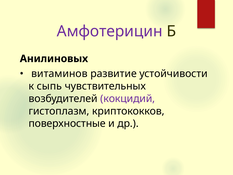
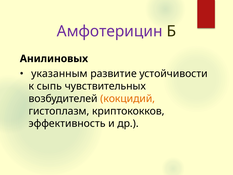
витаминов: витаминов -> указанным
кокцидий colour: purple -> orange
поверхностные: поверхностные -> эффективность
